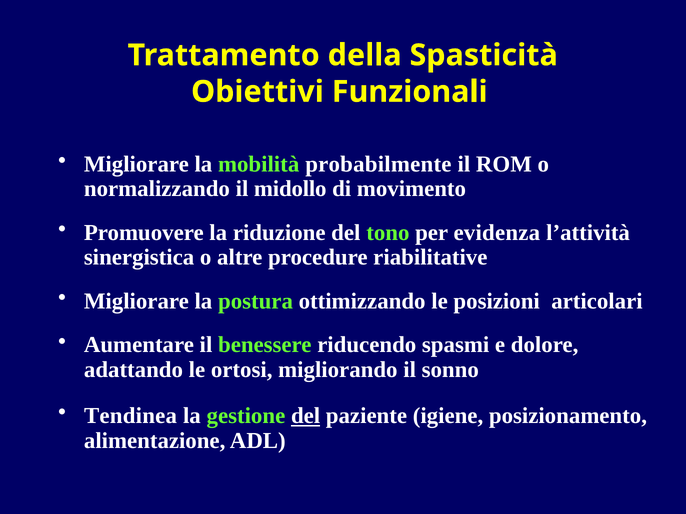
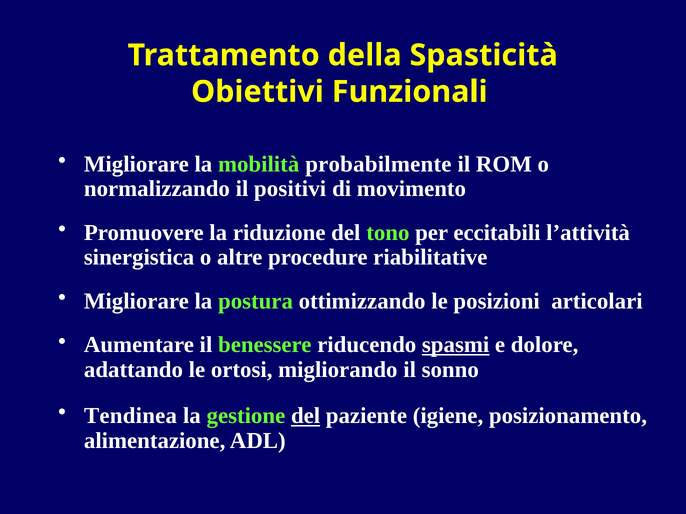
midollo: midollo -> positivi
evidenza: evidenza -> eccitabili
spasmi underline: none -> present
